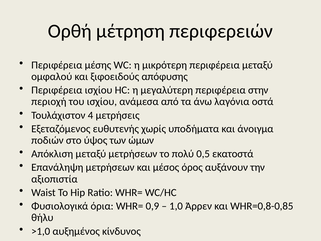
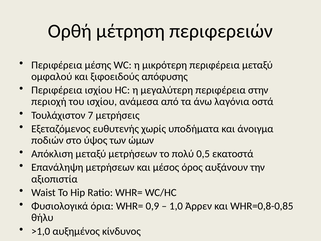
4: 4 -> 7
